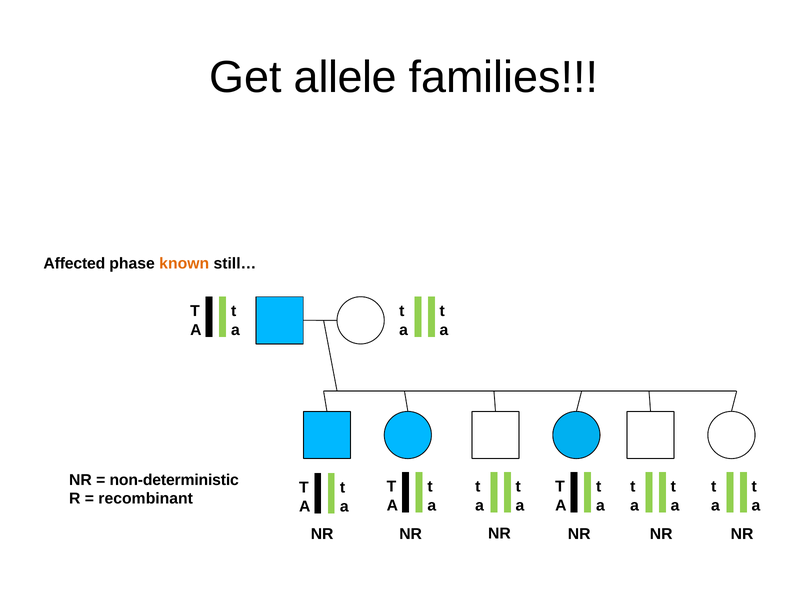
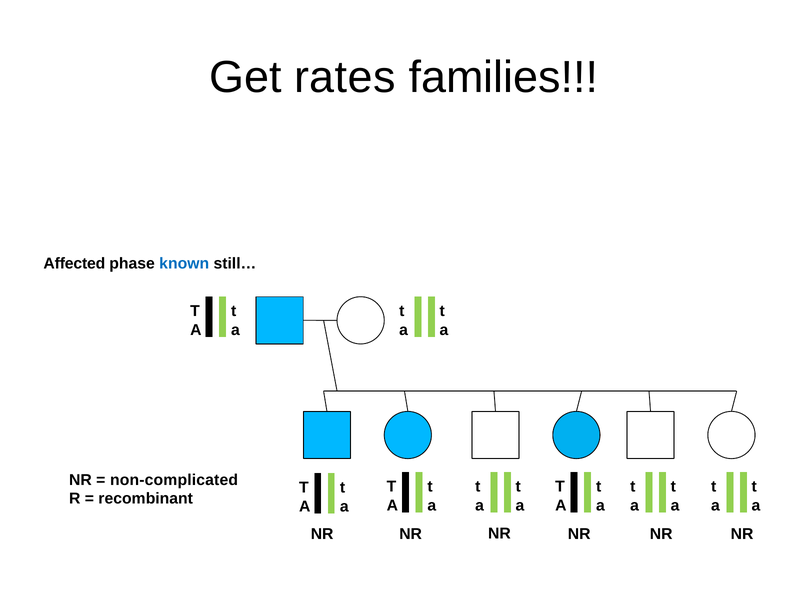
allele: allele -> rates
known colour: orange -> blue
non-deterministic: non-deterministic -> non-complicated
